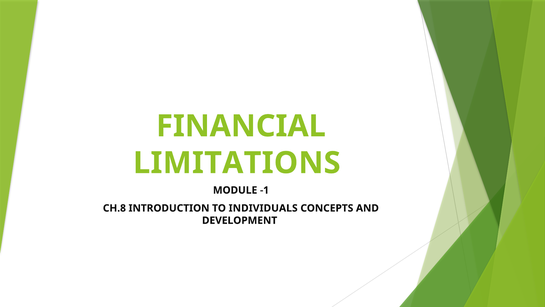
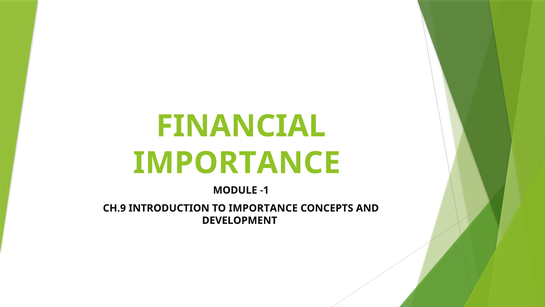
LIMITATIONS at (237, 163): LIMITATIONS -> IMPORTANCE
CH.8: CH.8 -> CH.9
TO INDIVIDUALS: INDIVIDUALS -> IMPORTANCE
